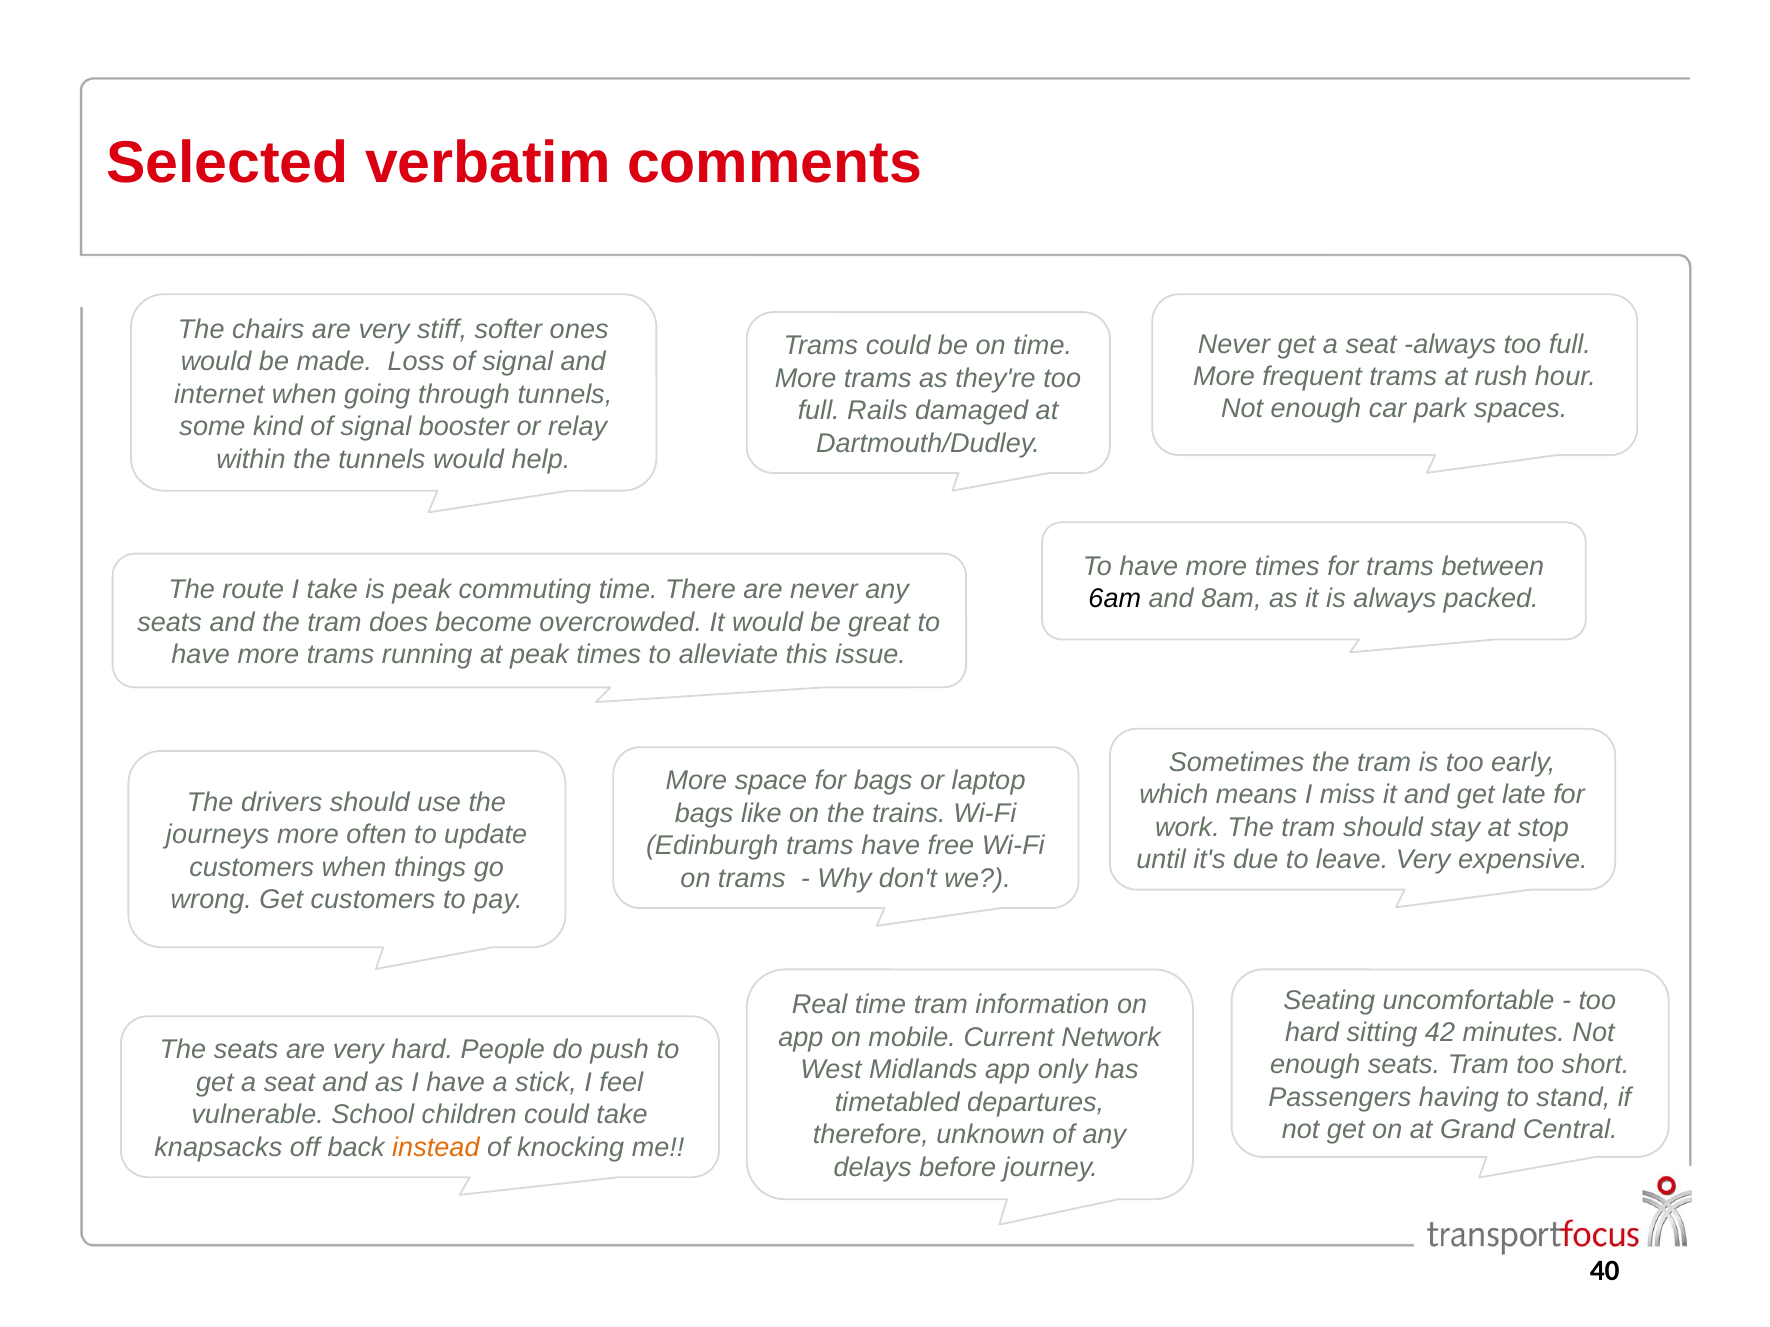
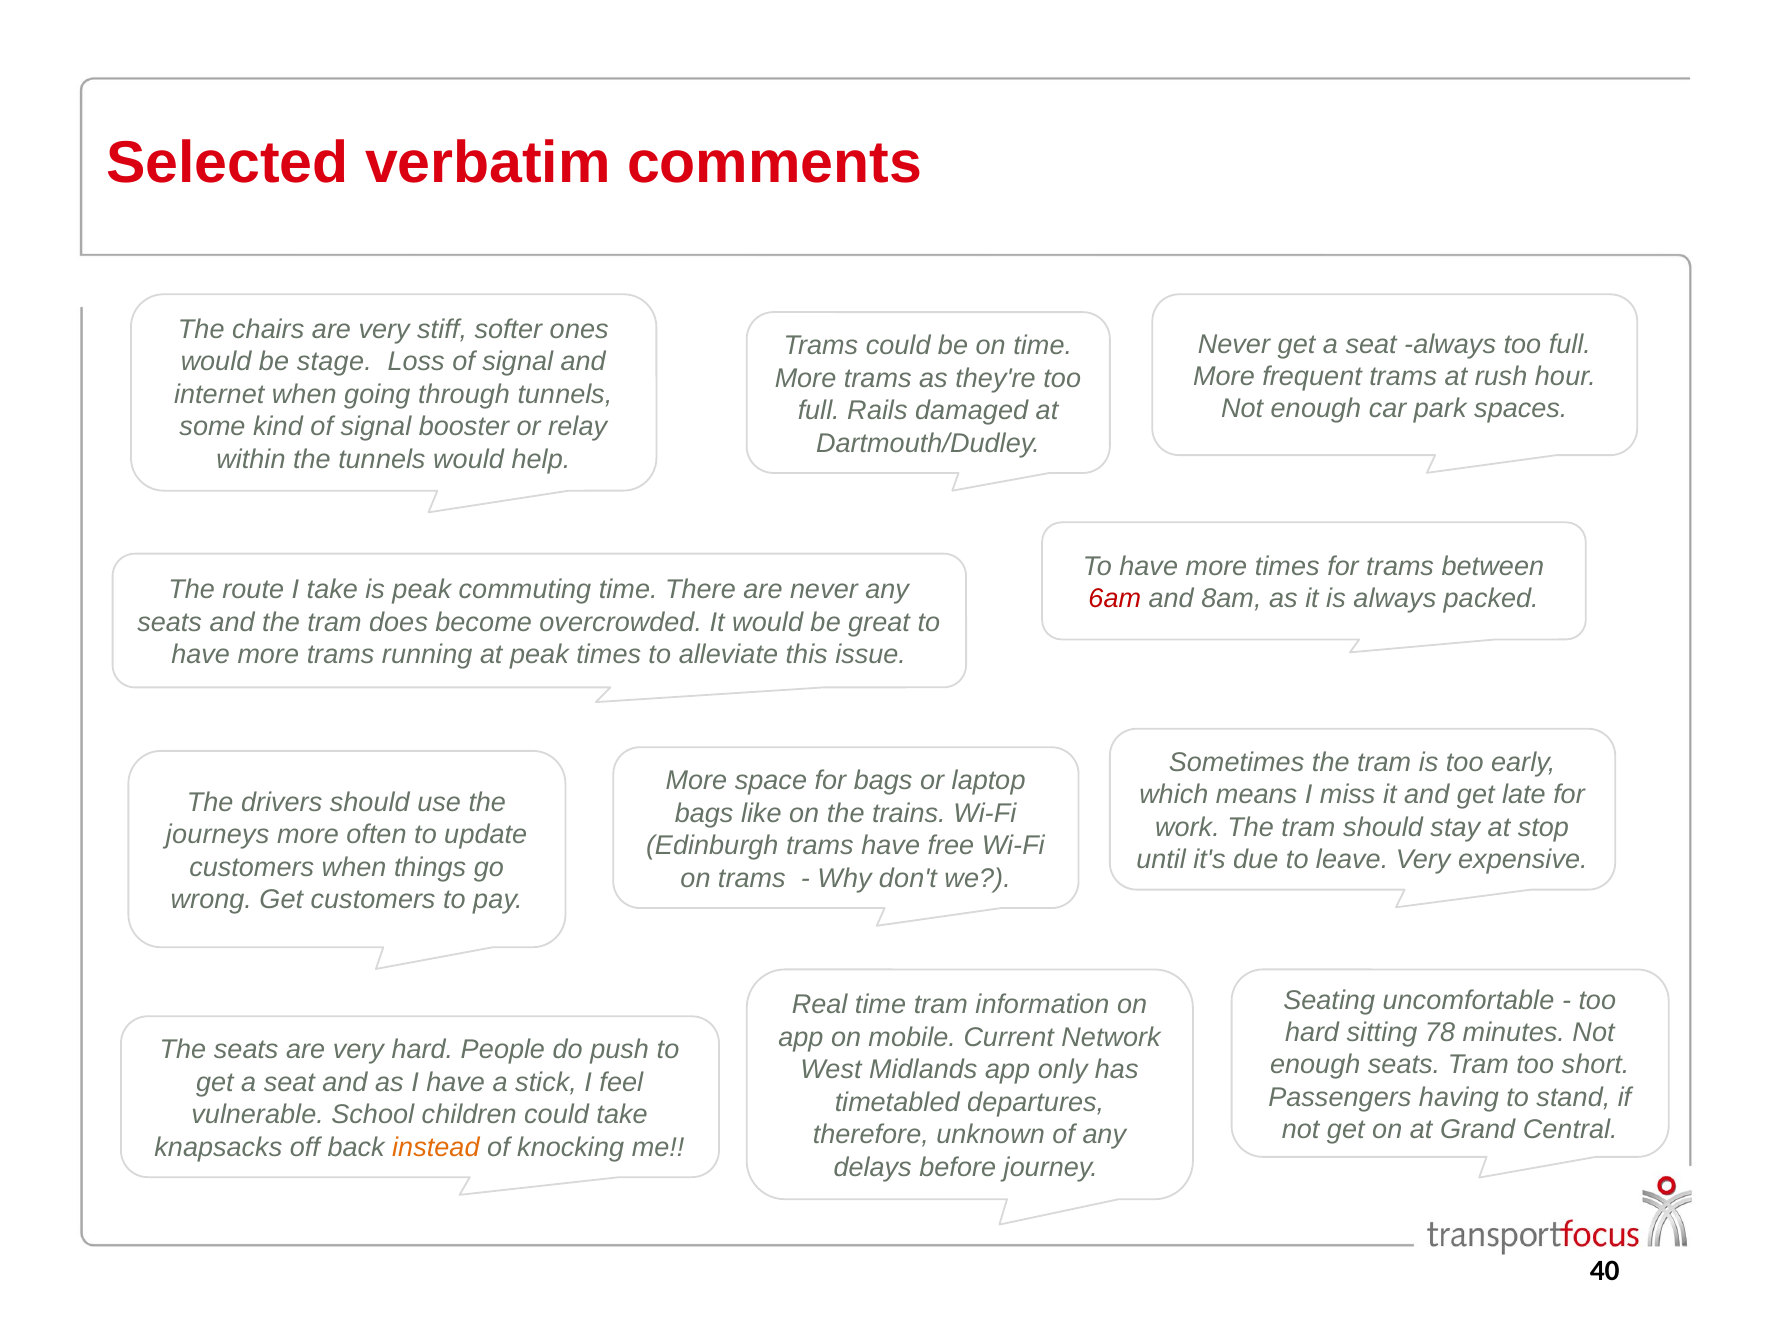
made: made -> stage
6am colour: black -> red
42: 42 -> 78
